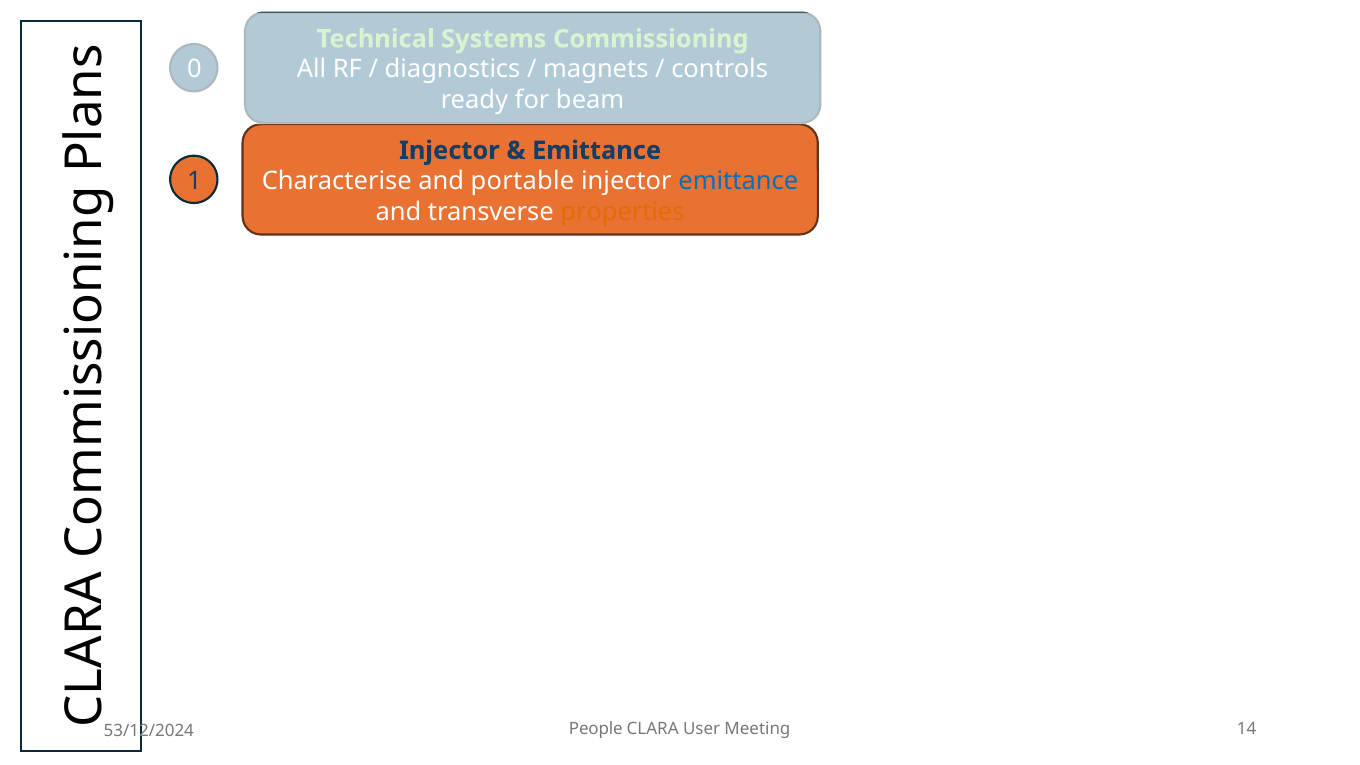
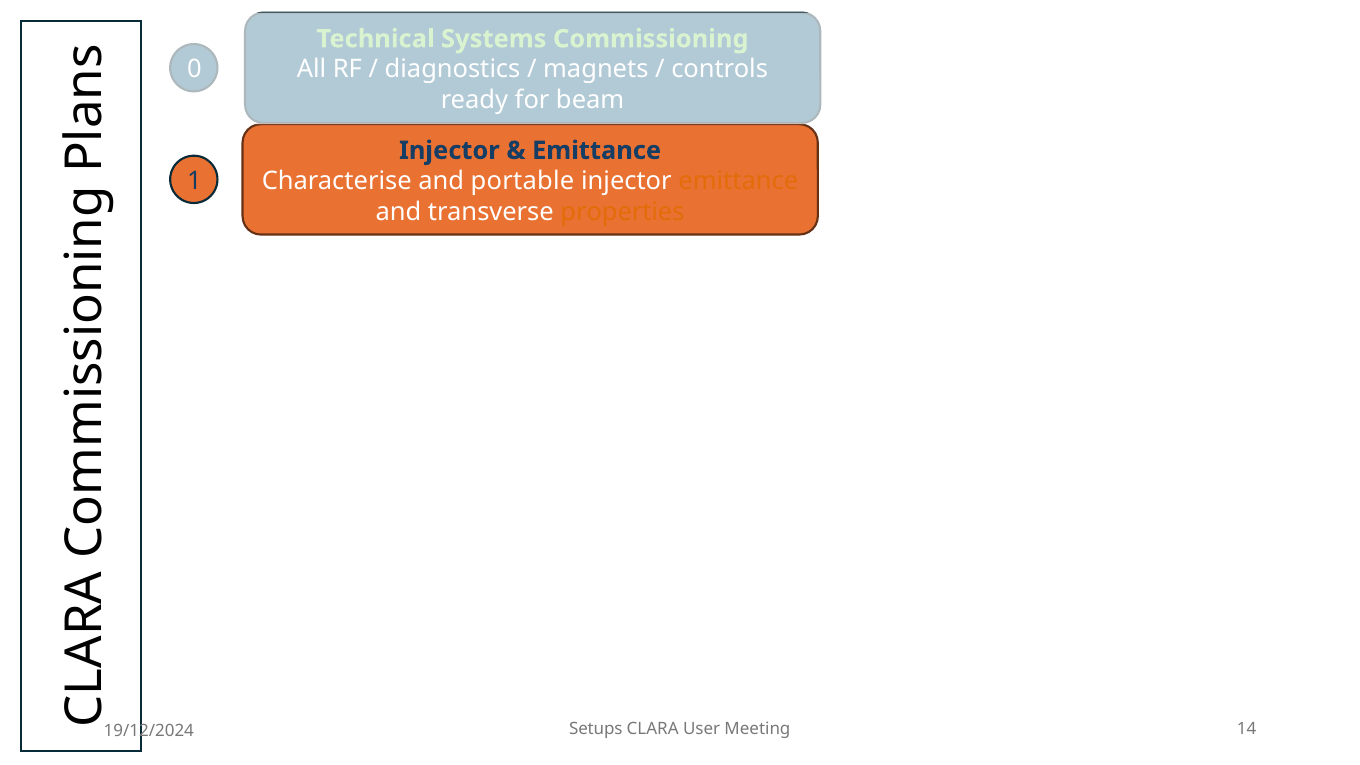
emittance at (738, 181) colour: blue -> orange
People: People -> Setups
53/12/2024: 53/12/2024 -> 19/12/2024
